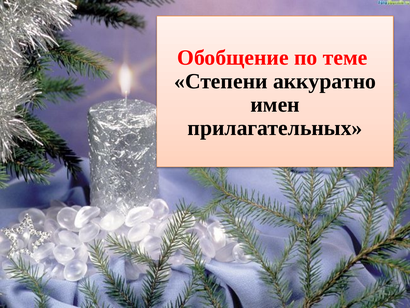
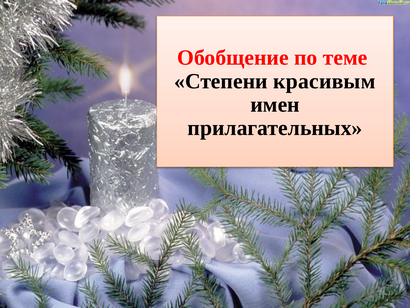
аккуратно: аккуратно -> красивым
